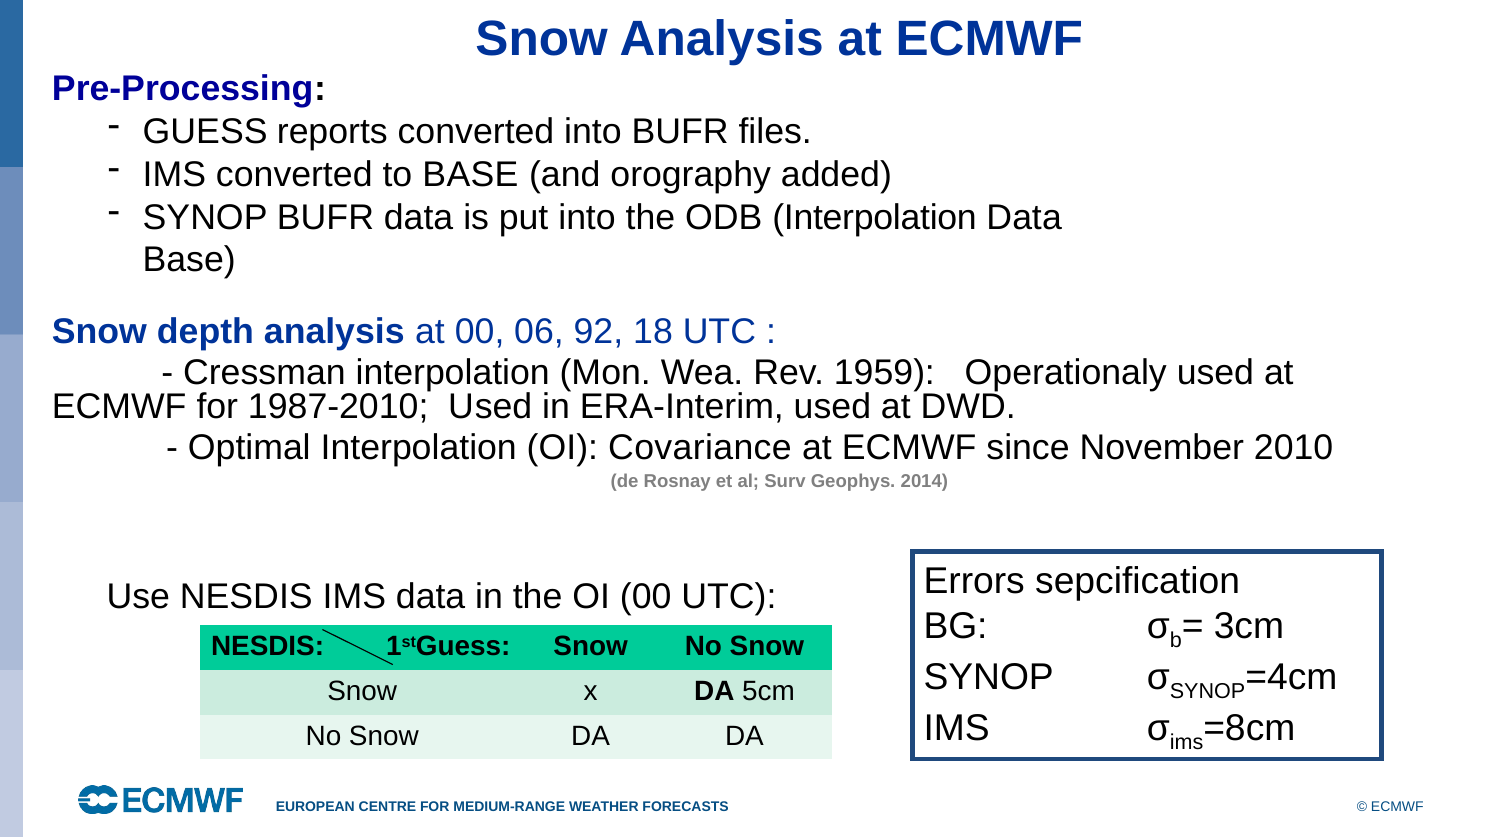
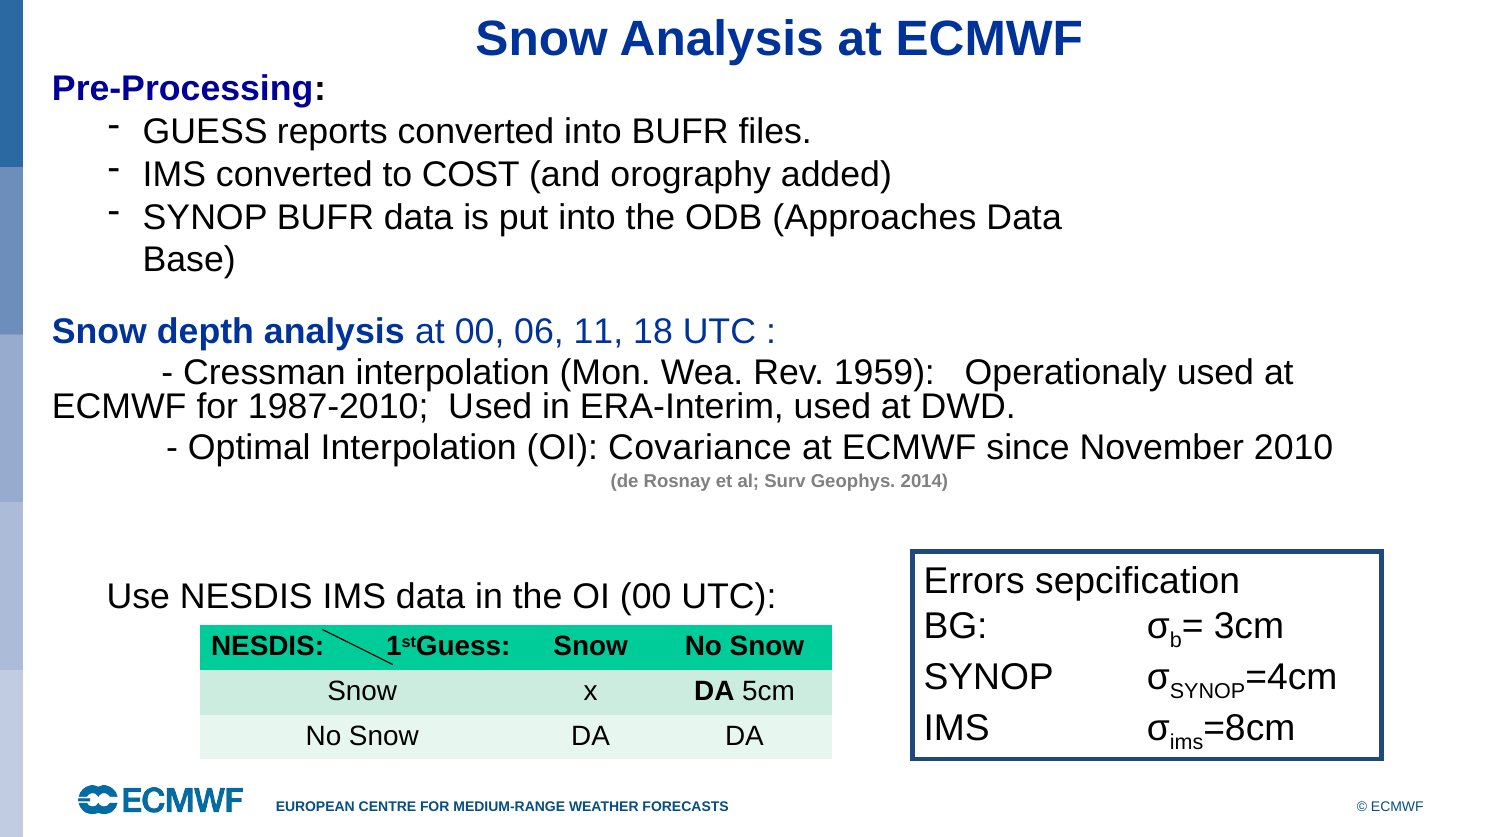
to BASE: BASE -> COST
ODB Interpolation: Interpolation -> Approaches
92: 92 -> 11
